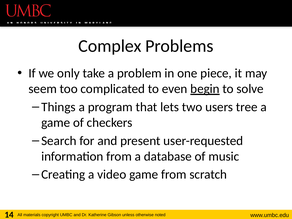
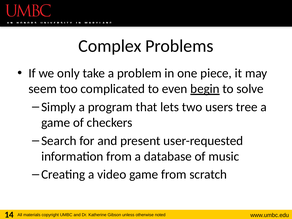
Things: Things -> Simply
